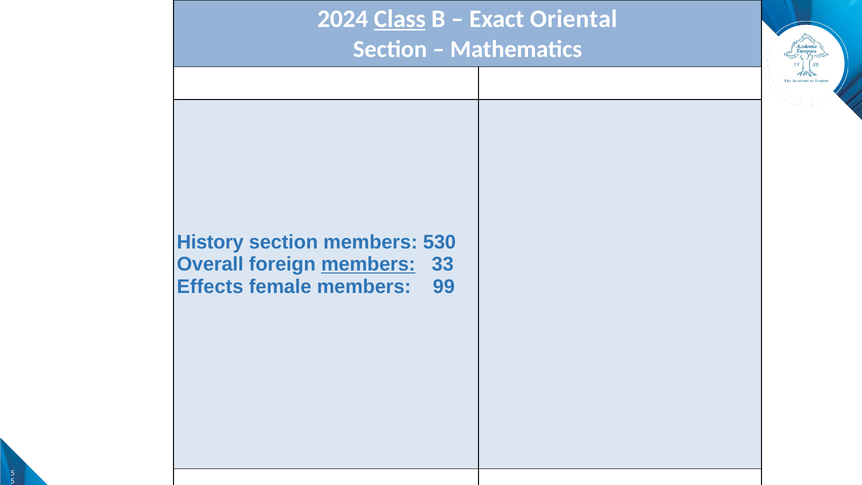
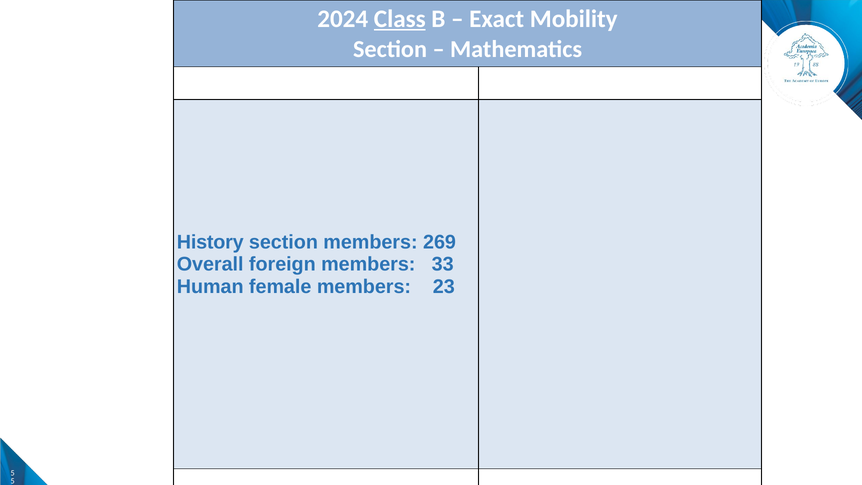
Oriental: Oriental -> Mobility
530: 530 -> 269
members at (368, 264) underline: present -> none
Effects: Effects -> Human
99: 99 -> 23
